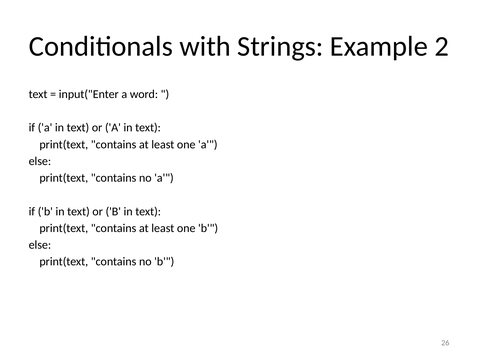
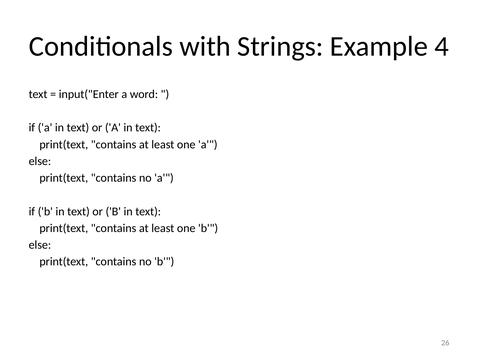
2: 2 -> 4
